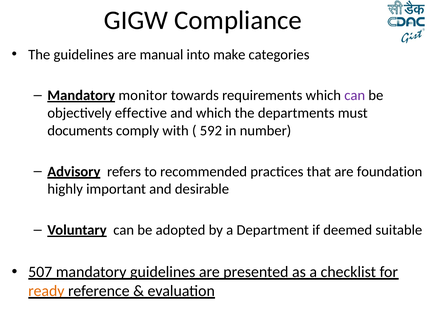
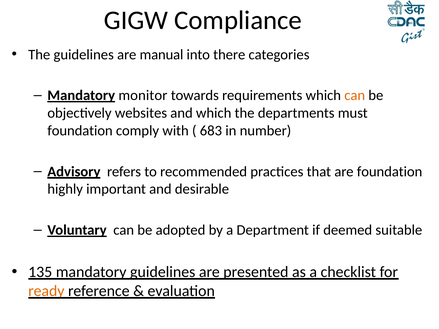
make: make -> there
can at (355, 96) colour: purple -> orange
effective: effective -> websites
documents at (80, 131): documents -> foundation
592: 592 -> 683
507: 507 -> 135
